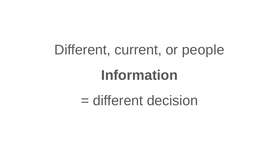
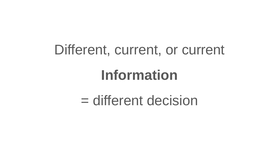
or people: people -> current
